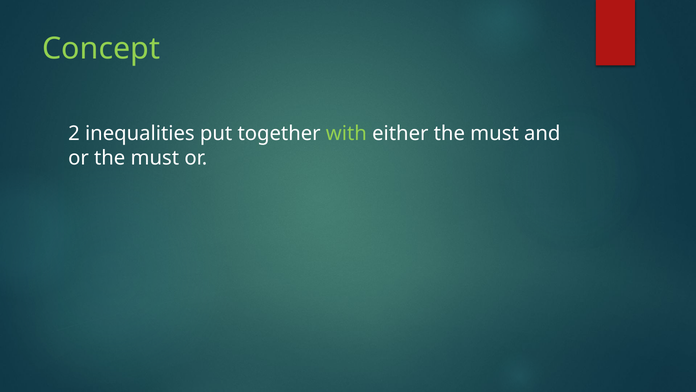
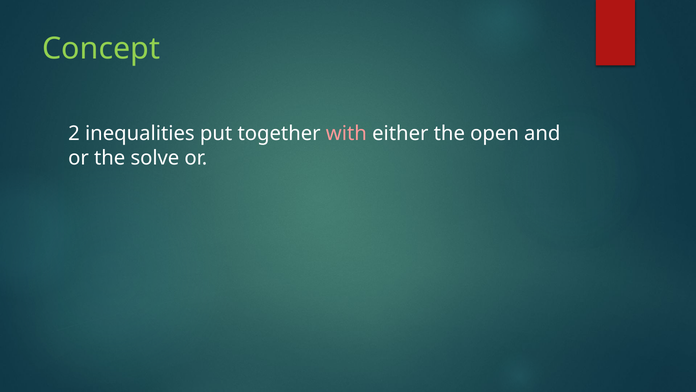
with colour: light green -> pink
either the must: must -> open
or the must: must -> solve
